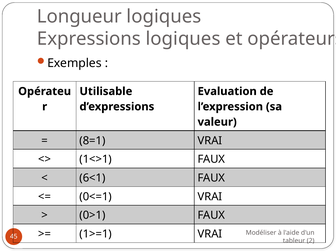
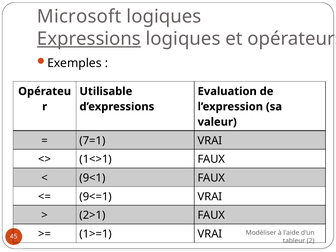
Longueur: Longueur -> Microsoft
Expressions underline: none -> present
8=1: 8=1 -> 7=1
6<1: 6<1 -> 9<1
0<=1: 0<=1 -> 9<=1
0>1: 0>1 -> 2>1
